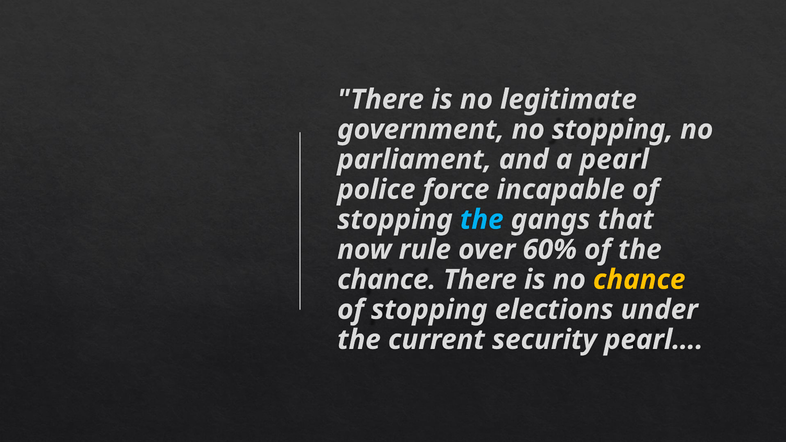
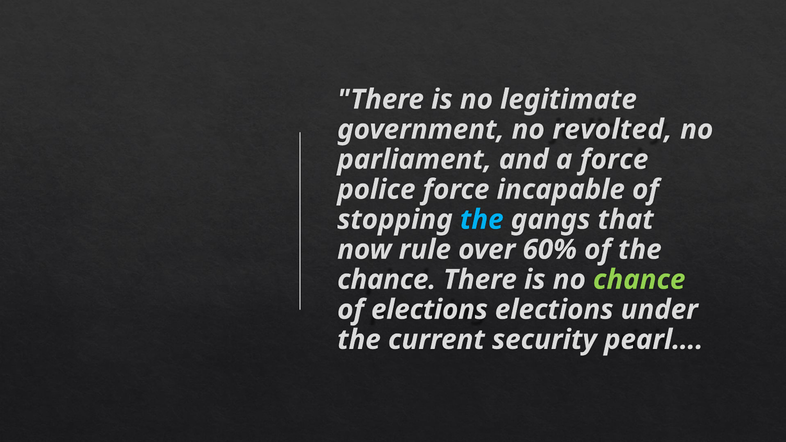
no stopping: stopping -> revolted
a pearl: pearl -> force
chance at (639, 280) colour: yellow -> light green
stopping at (429, 310): stopping -> elections
